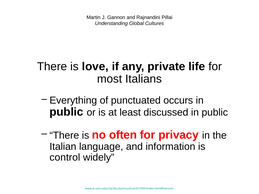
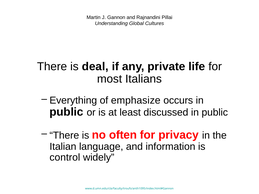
love: love -> deal
punctuated: punctuated -> emphasize
